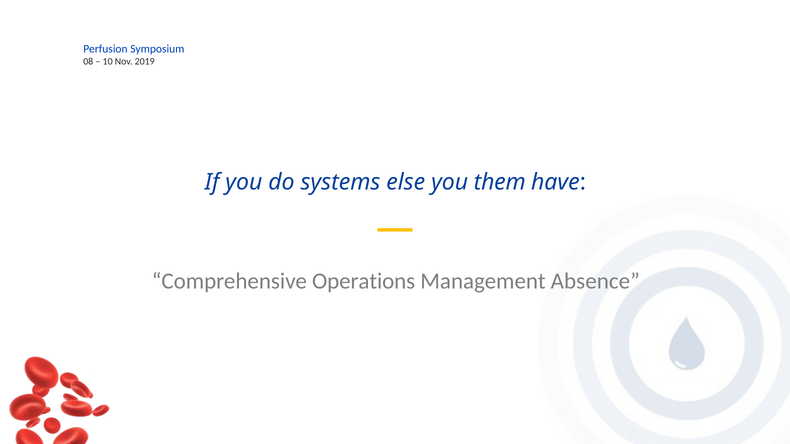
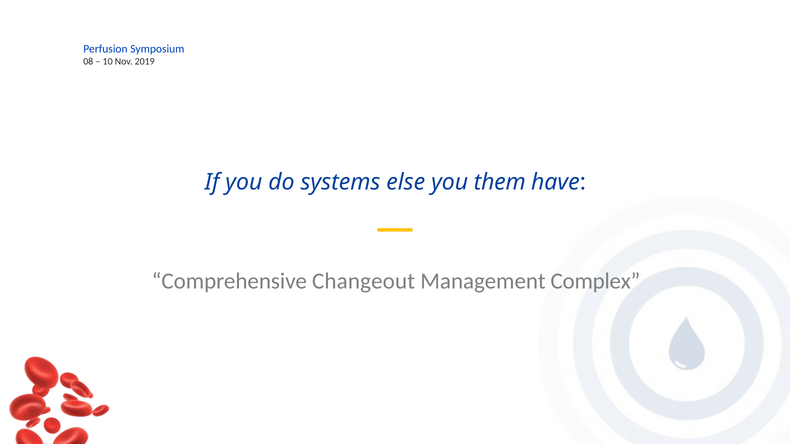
Operations: Operations -> Changeout
Absence: Absence -> Complex
